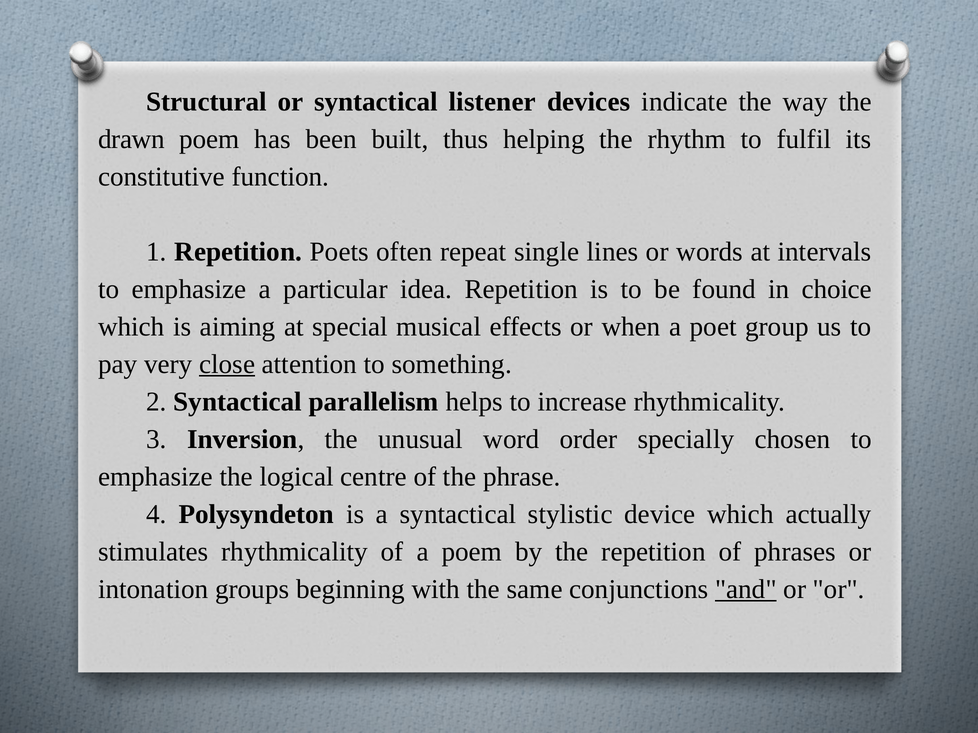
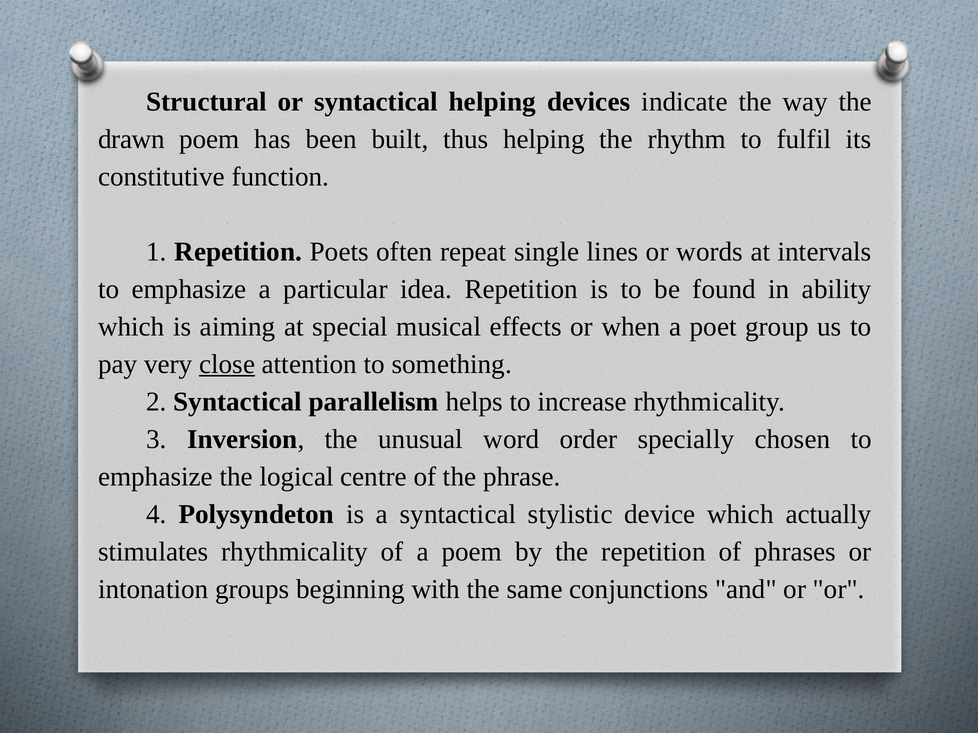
syntactical listener: listener -> helping
choice: choice -> ability
and underline: present -> none
